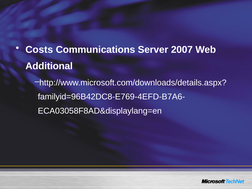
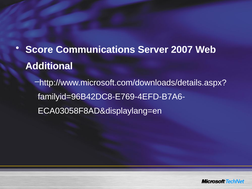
Costs: Costs -> Score
